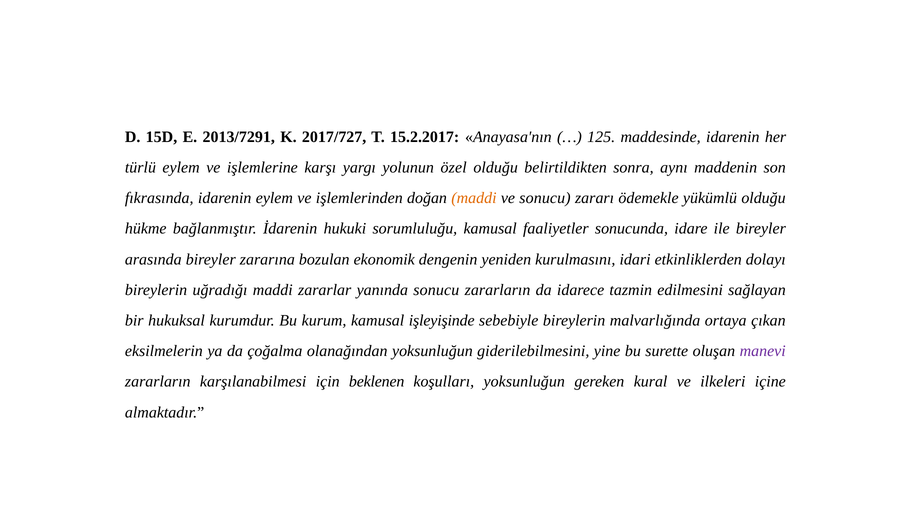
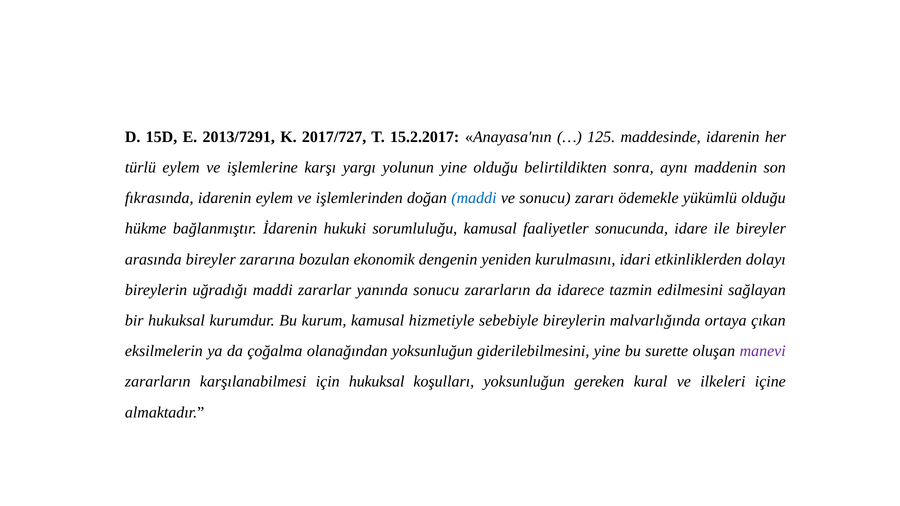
yolunun özel: özel -> yine
maddi at (474, 198) colour: orange -> blue
işleyişinde: işleyişinde -> hizmetiyle
için beklenen: beklenen -> hukuksal
